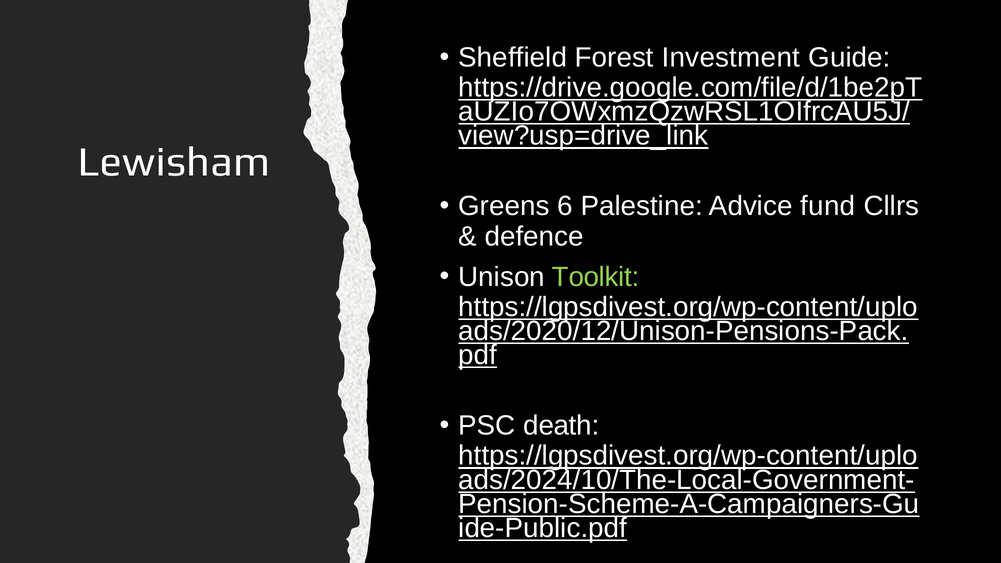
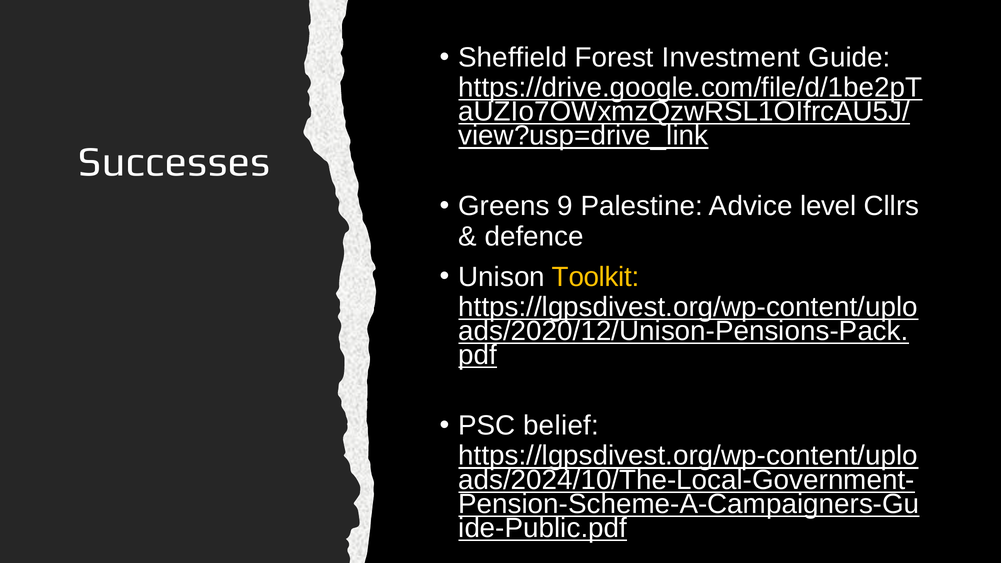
Lewisham: Lewisham -> Successes
6: 6 -> 9
fund: fund -> level
Toolkit colour: light green -> yellow
death: death -> belief
